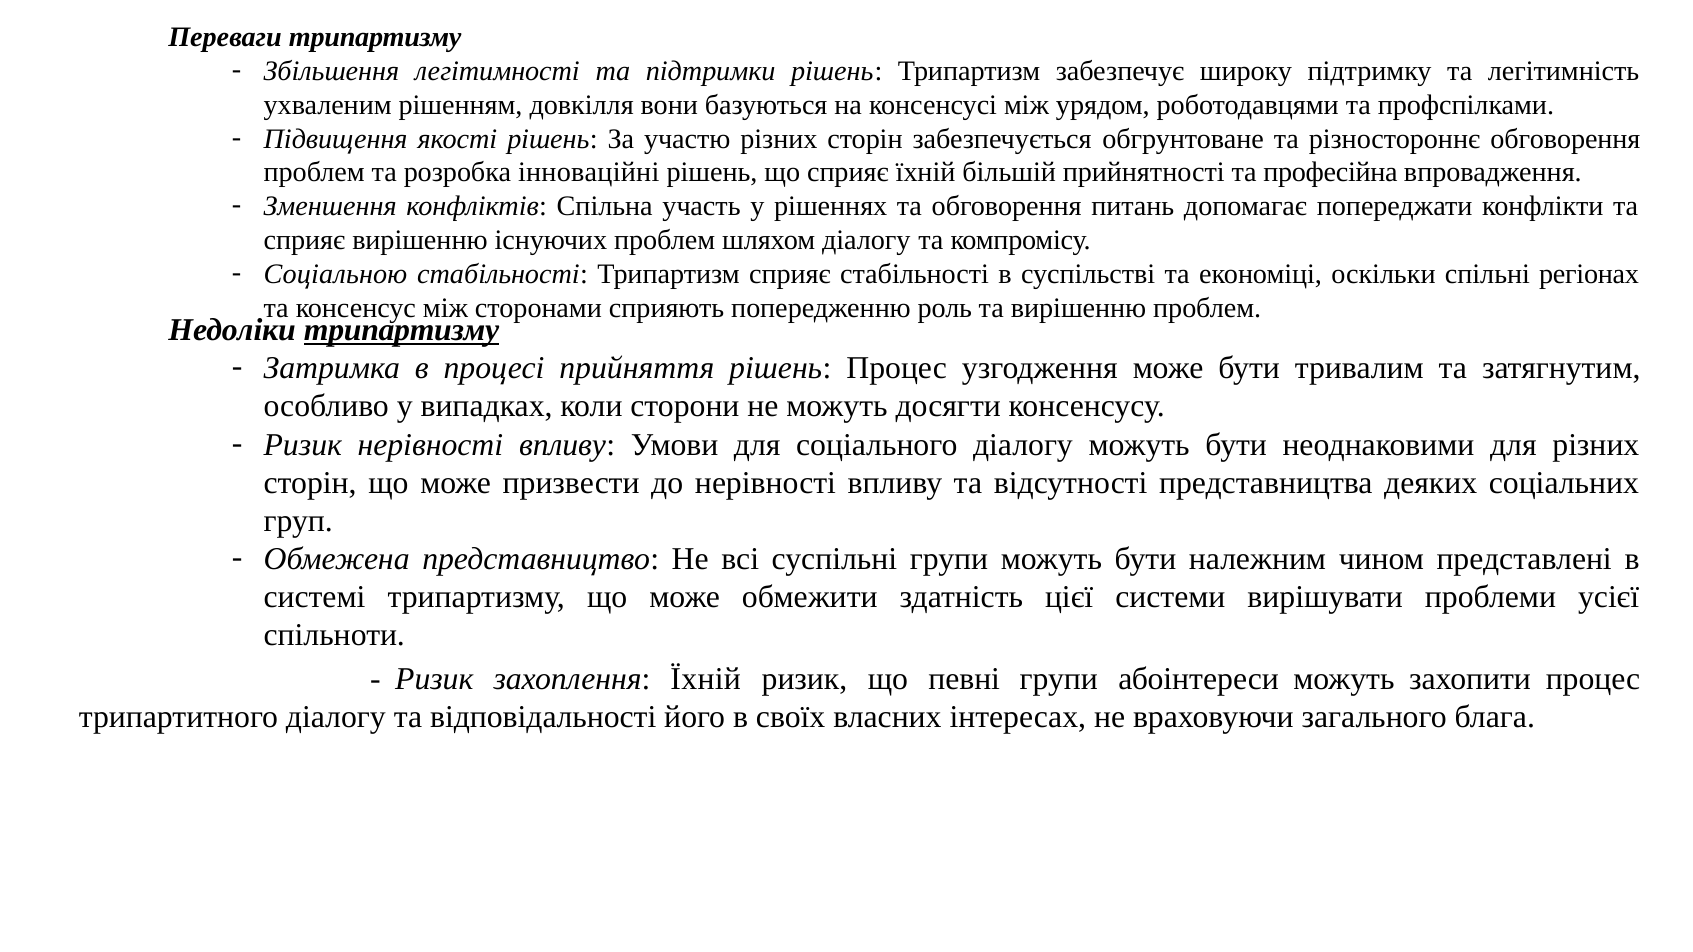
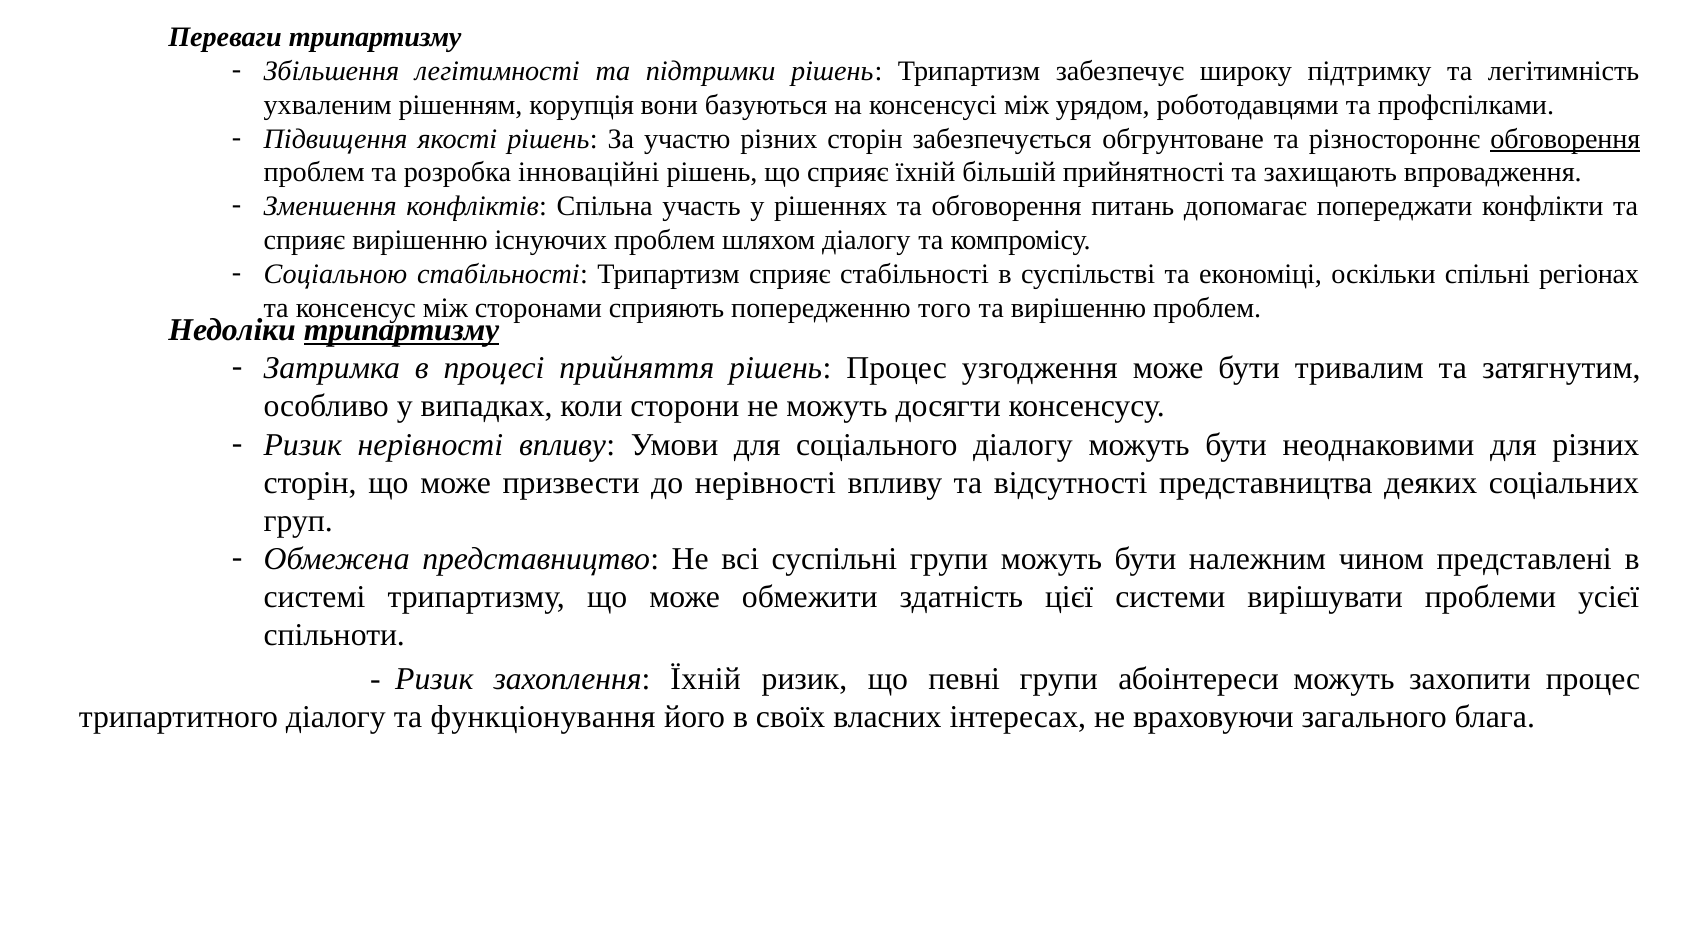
довкілля: довкілля -> корупція
обговорення at (1565, 139) underline: none -> present
професійна: професійна -> захищають
роль: роль -> того
відповідальності: відповідальності -> функціонування
